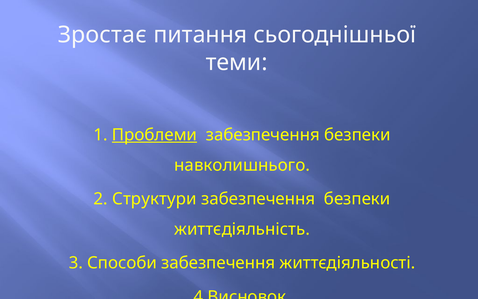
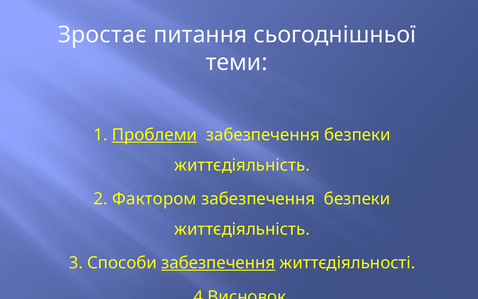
навколишнього at (242, 165): навколишнього -> життєдіяльність
Структури: Структури -> Фактором
забезпечення at (218, 263) underline: none -> present
